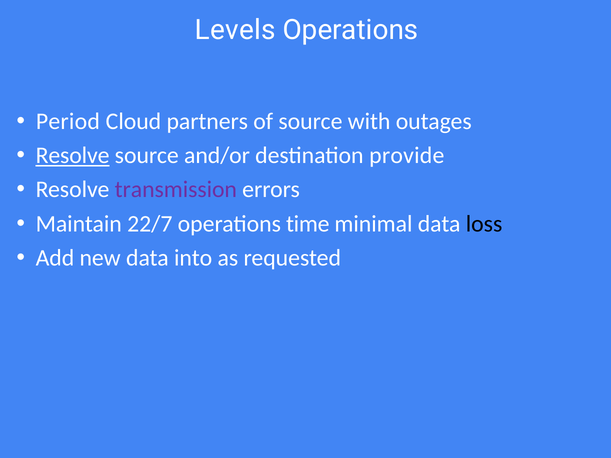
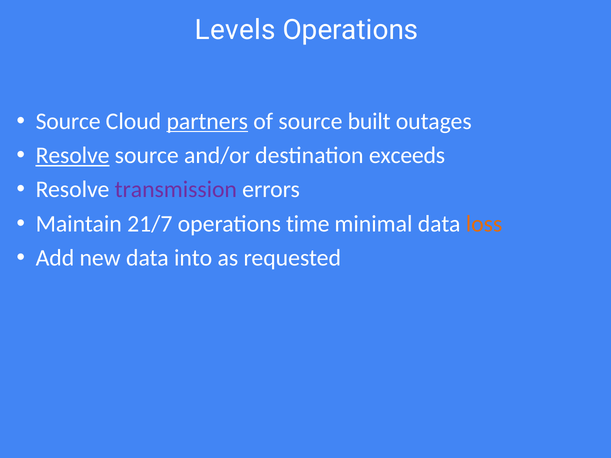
Period at (68, 121): Period -> Source
partners underline: none -> present
with: with -> built
provide: provide -> exceeds
22/7: 22/7 -> 21/7
loss colour: black -> orange
